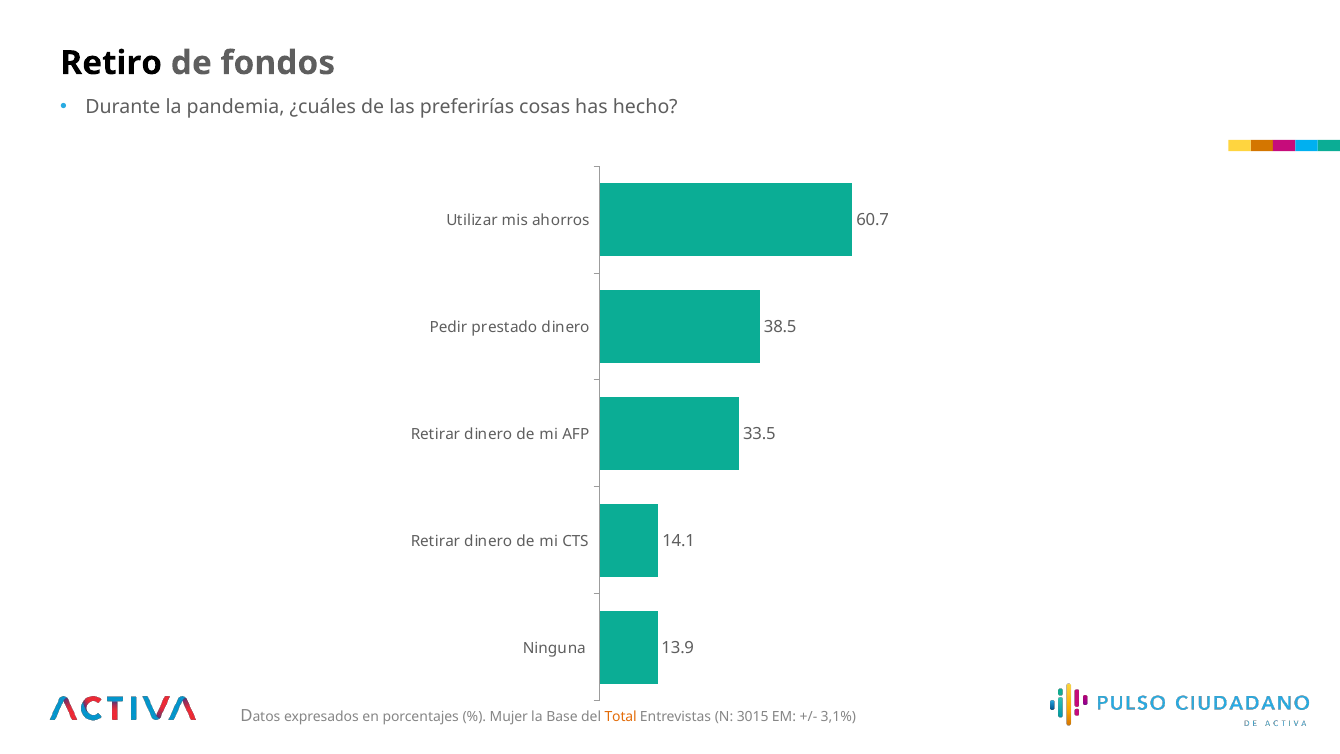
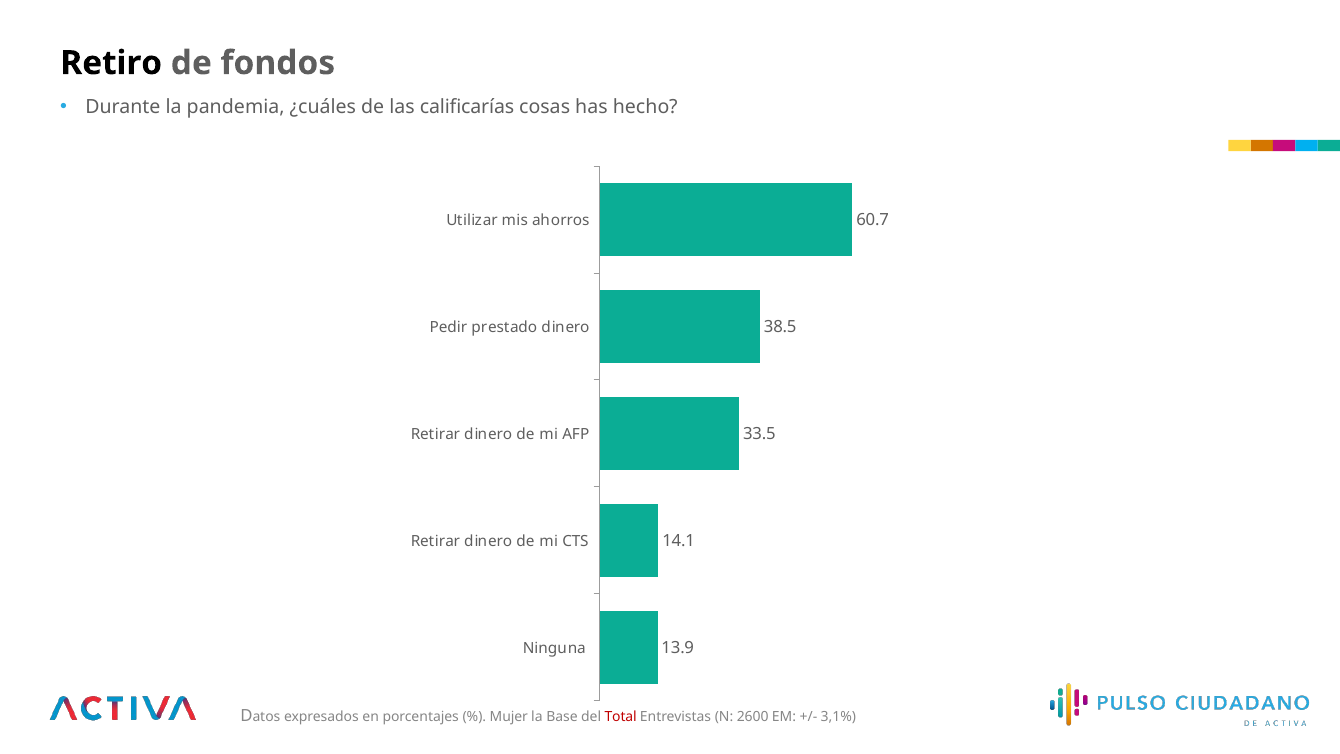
preferirías: preferirías -> calificarías
Total colour: orange -> red
3015: 3015 -> 2600
